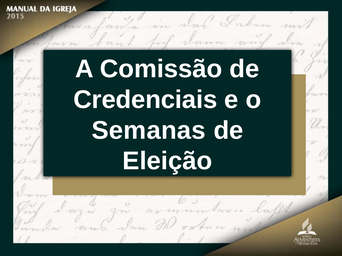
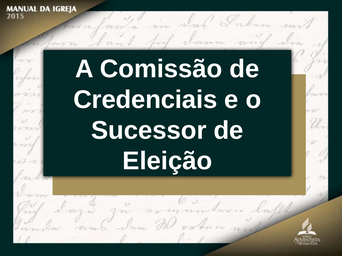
Semanas: Semanas -> Sucessor
